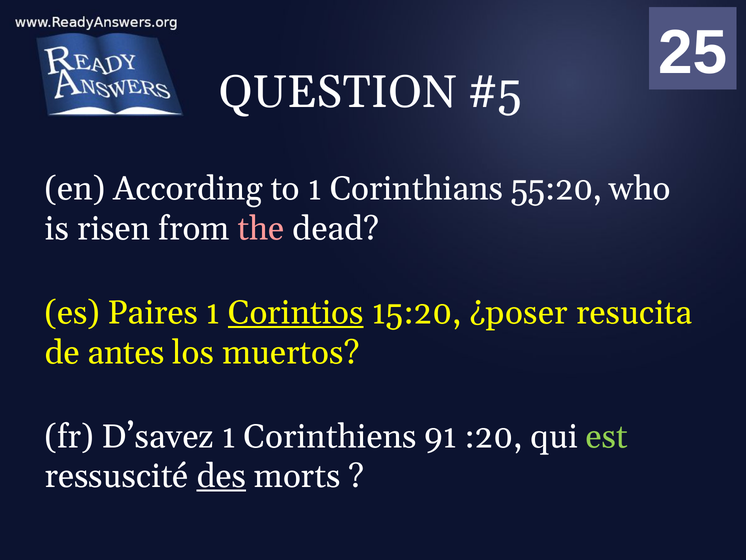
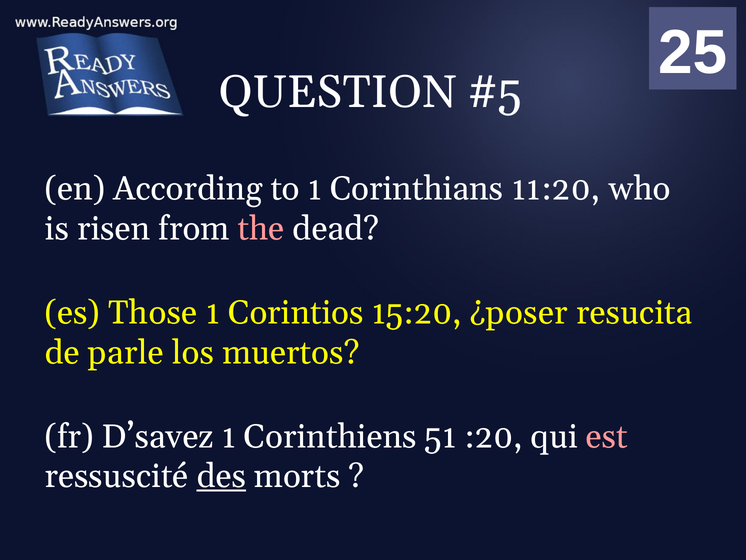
55:20: 55:20 -> 11:20
Paires: Paires -> Those
Corintios underline: present -> none
antes: antes -> parle
91: 91 -> 51
est colour: light green -> pink
